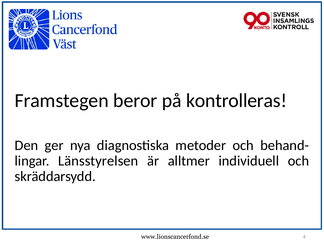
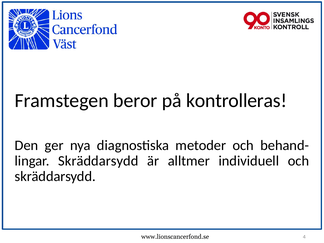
Länsstyrelsen at (98, 161): Länsstyrelsen -> Skräddarsydd
